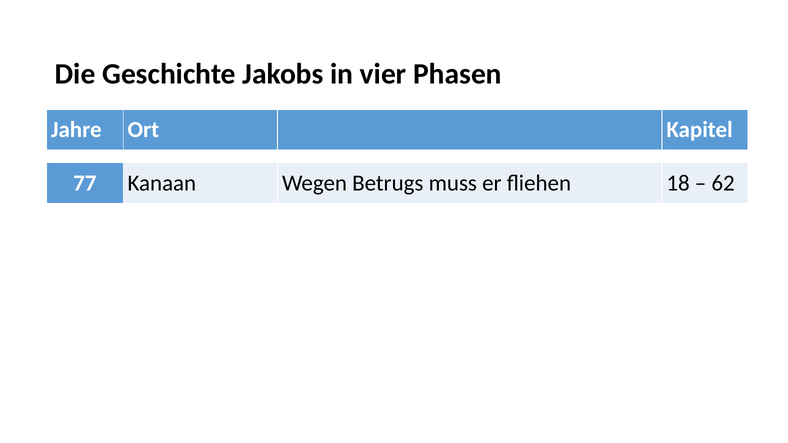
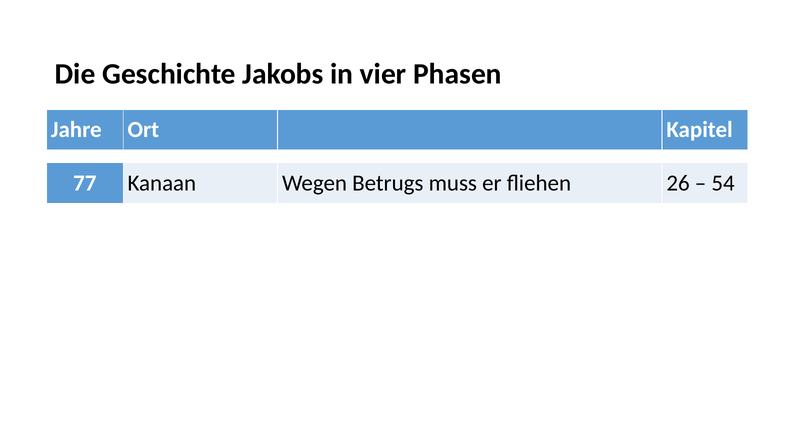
18: 18 -> 26
62: 62 -> 54
